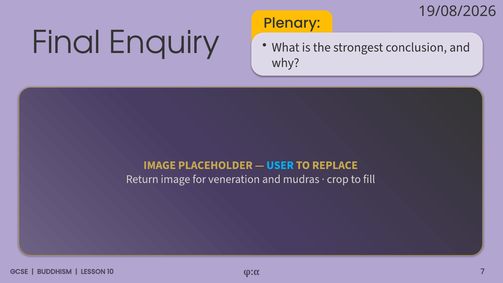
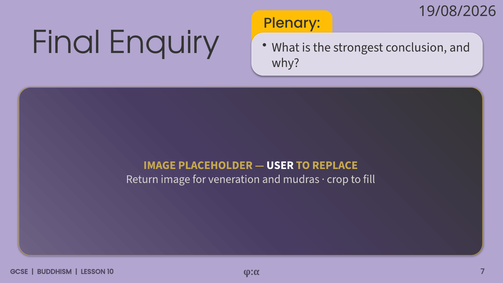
USER colour: light blue -> white
